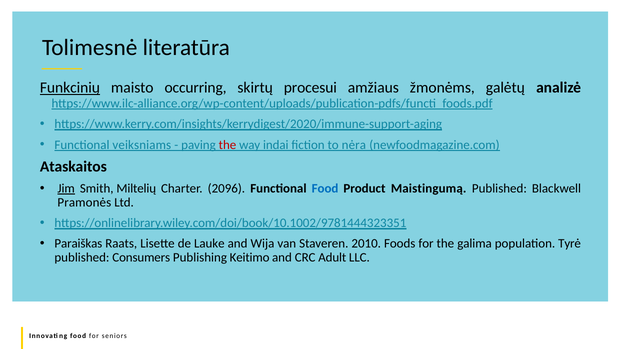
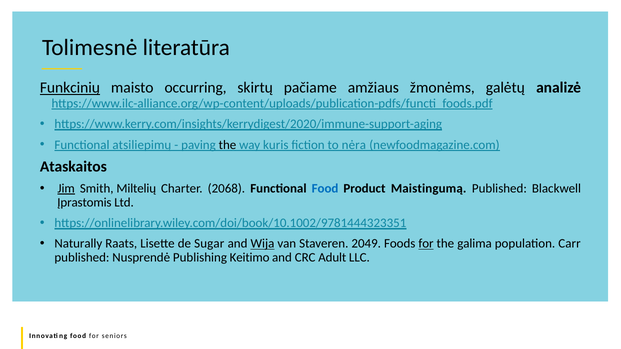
procesui: procesui -> pačiame
veiksniams: veiksniams -> atsiliepimų
the at (227, 145) colour: red -> black
indai: indai -> kuris
2096: 2096 -> 2068
Pramonės: Pramonės -> Įprastomis
Paraiškas: Paraiškas -> Naturally
Lauke: Lauke -> Sugar
Wija underline: none -> present
2010: 2010 -> 2049
for at (426, 244) underline: none -> present
Tyrė: Tyrė -> Carr
Consumers: Consumers -> Nusprendė
